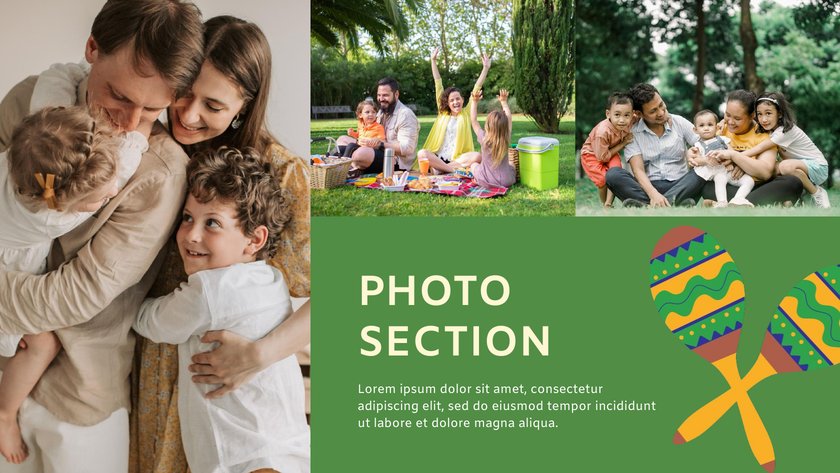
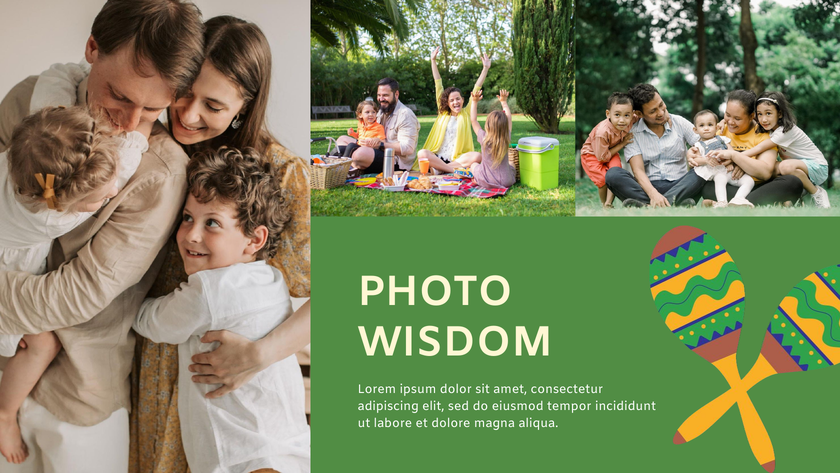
SECTION: SECTION -> WISDOM
